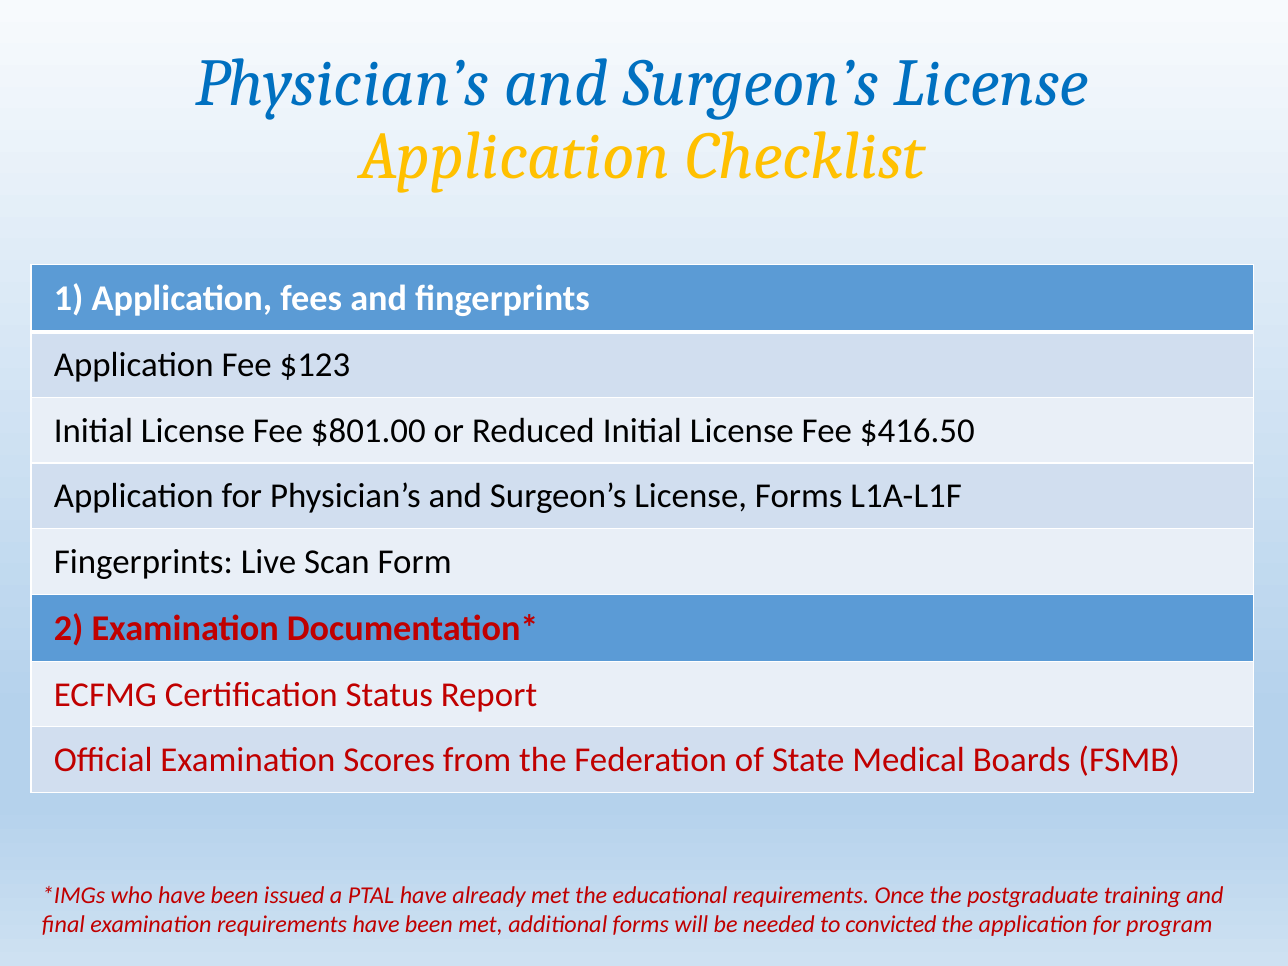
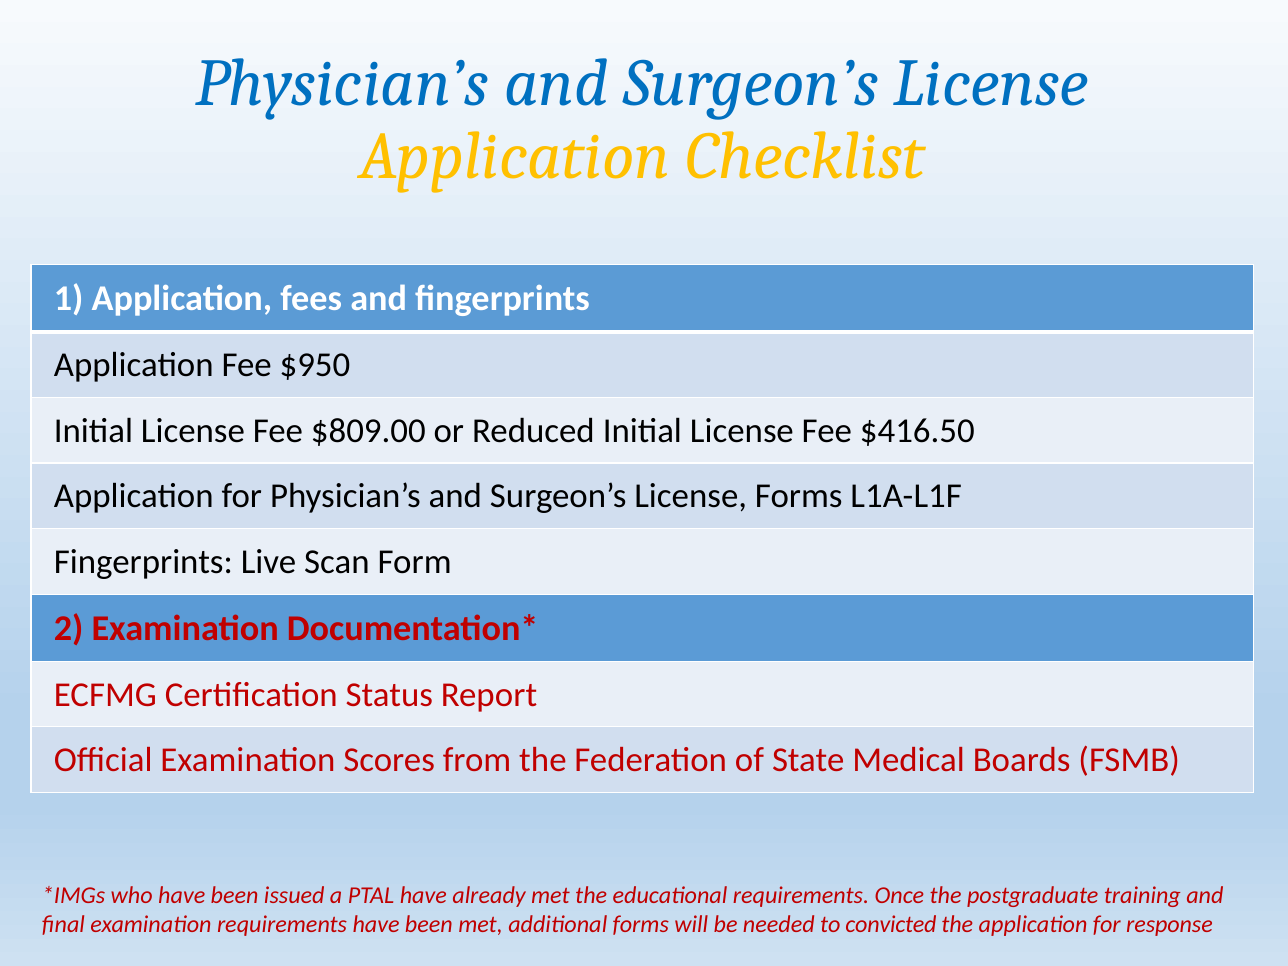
$123: $123 -> $950
$801.00: $801.00 -> $809.00
program: program -> response
